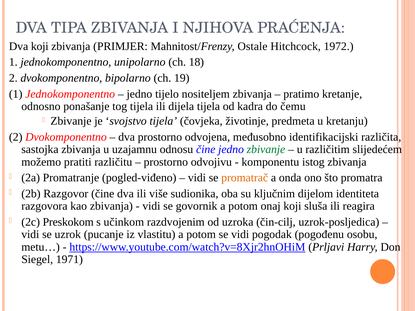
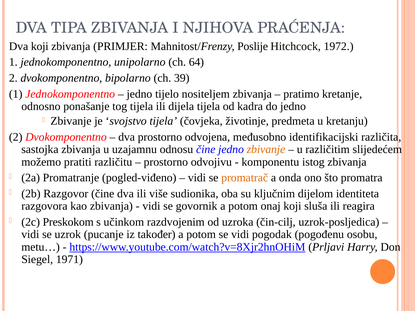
Ostale: Ostale -> Poslije
18: 18 -> 64
19: 19 -> 39
do čemu: čemu -> jedno
zbivanje at (266, 150) colour: green -> orange
vlastitu: vlastitu -> također
